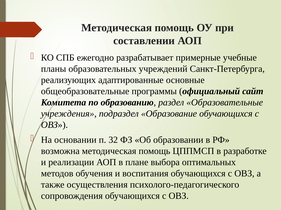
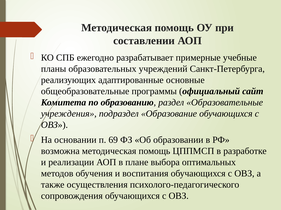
32: 32 -> 69
